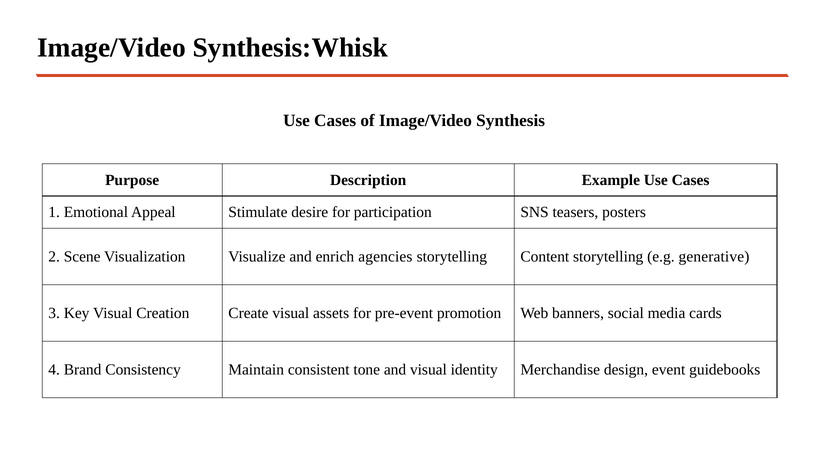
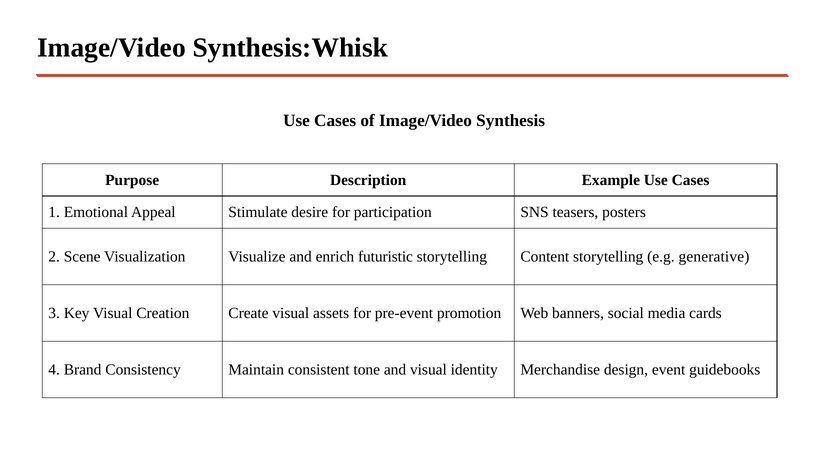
agencies: agencies -> futuristic
